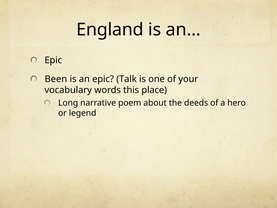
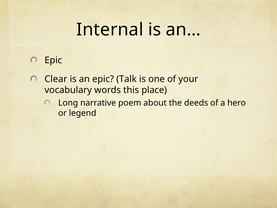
England: England -> Internal
Been: Been -> Clear
